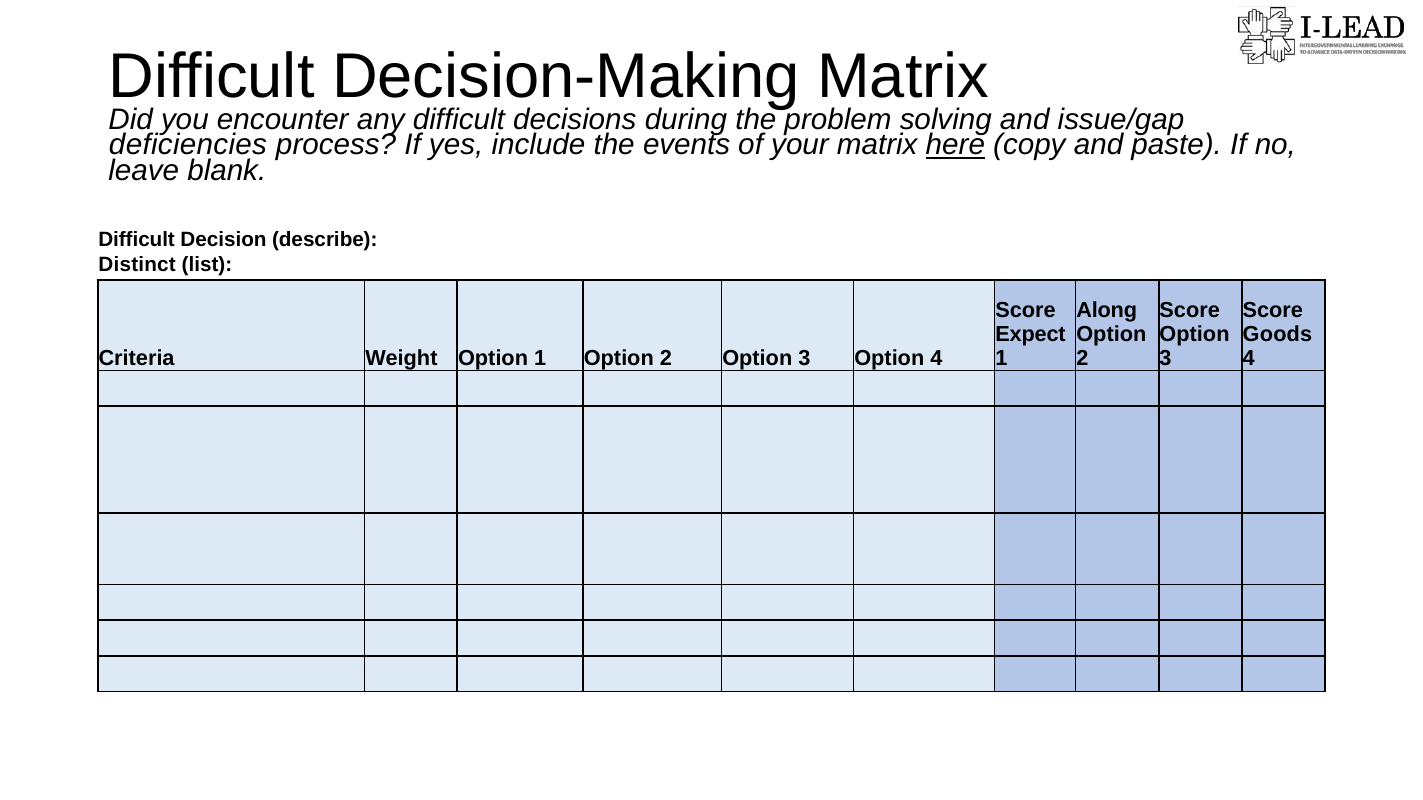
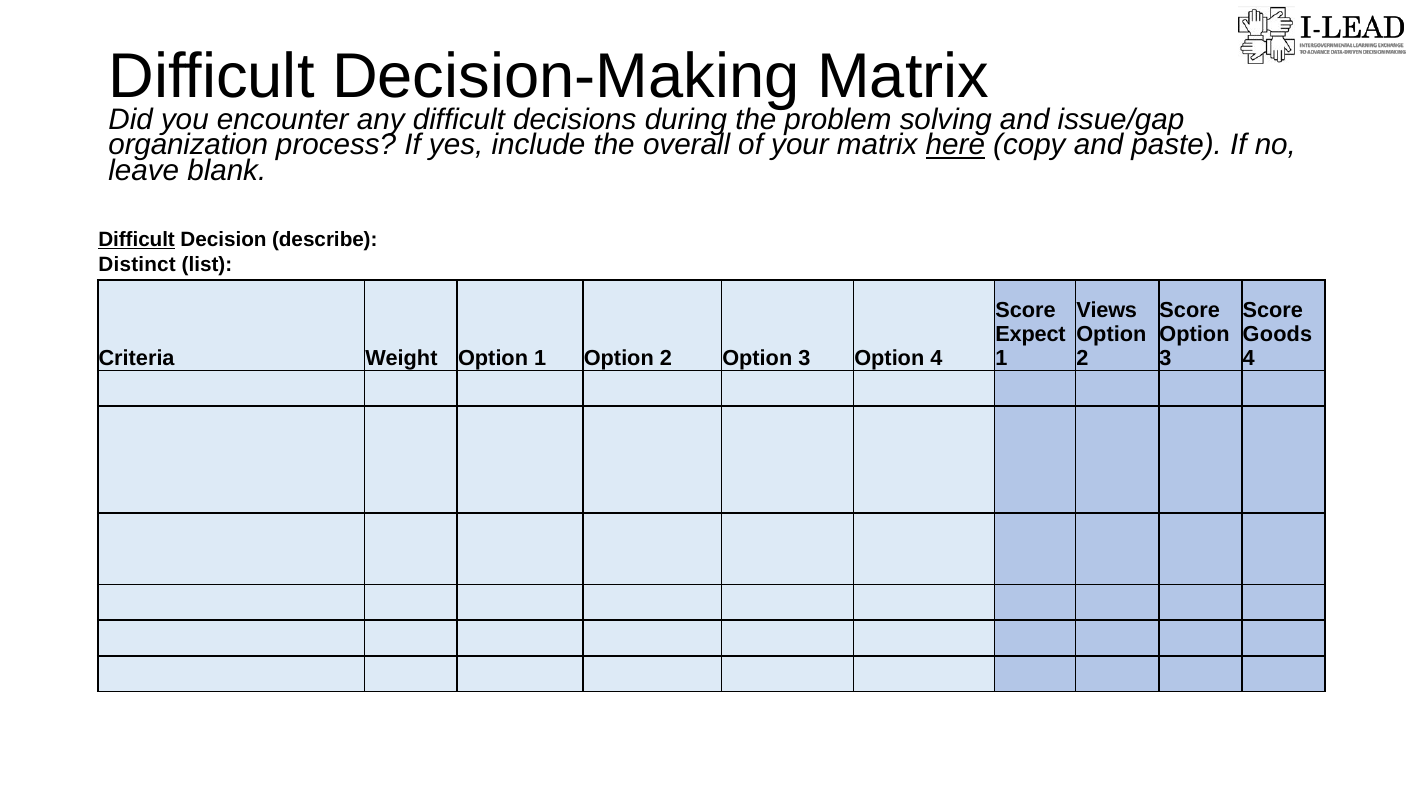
deficiencies: deficiencies -> organization
events: events -> overall
Difficult at (137, 240) underline: none -> present
Along: Along -> Views
